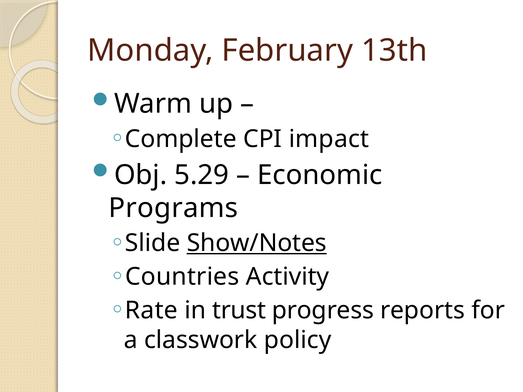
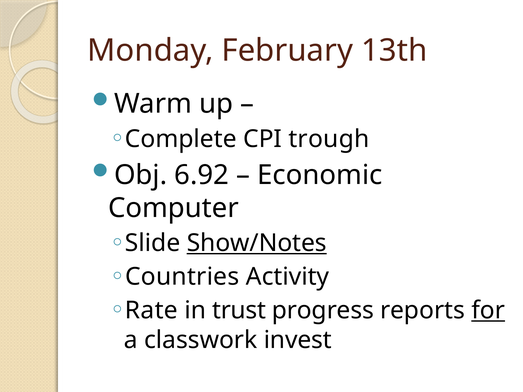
impact: impact -> trough
5.29: 5.29 -> 6.92
Programs: Programs -> Computer
for underline: none -> present
policy: policy -> invest
